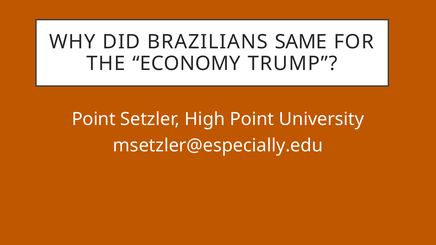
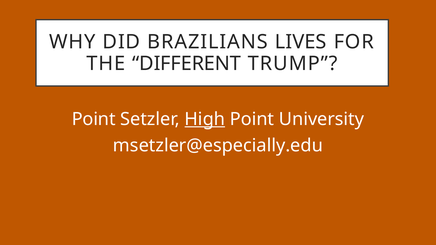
SAME: SAME -> LIVES
ECONOMY: ECONOMY -> DIFFERENT
High underline: none -> present
